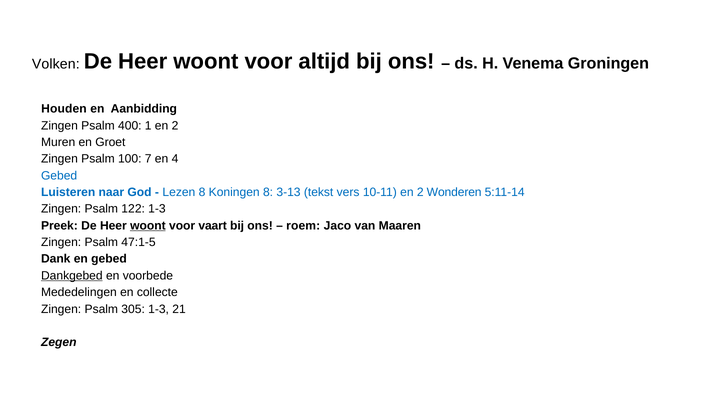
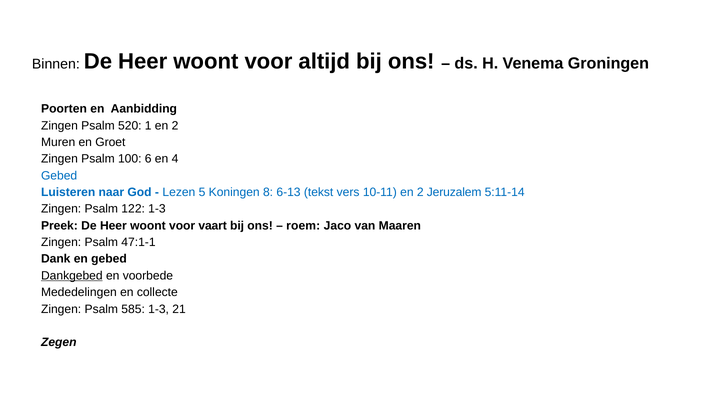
Volken: Volken -> Binnen
Houden: Houden -> Poorten
400: 400 -> 520
7: 7 -> 6
Lezen 8: 8 -> 5
3-13: 3-13 -> 6-13
Wonderen: Wonderen -> Jeruzalem
woont at (148, 226) underline: present -> none
47:1-5: 47:1-5 -> 47:1-1
305: 305 -> 585
